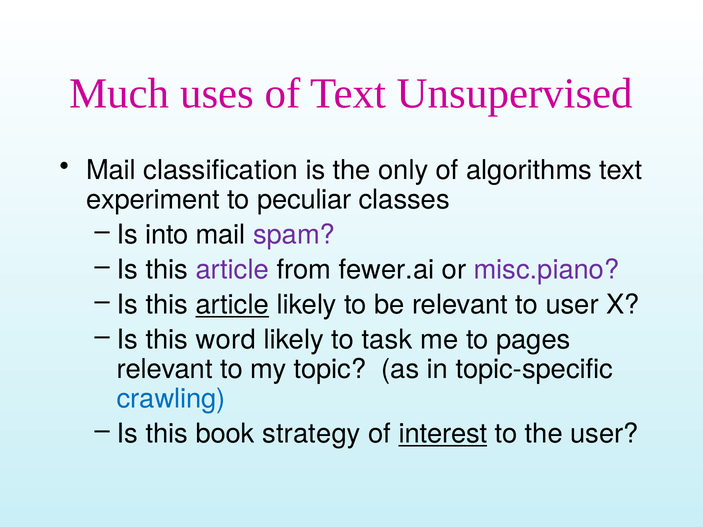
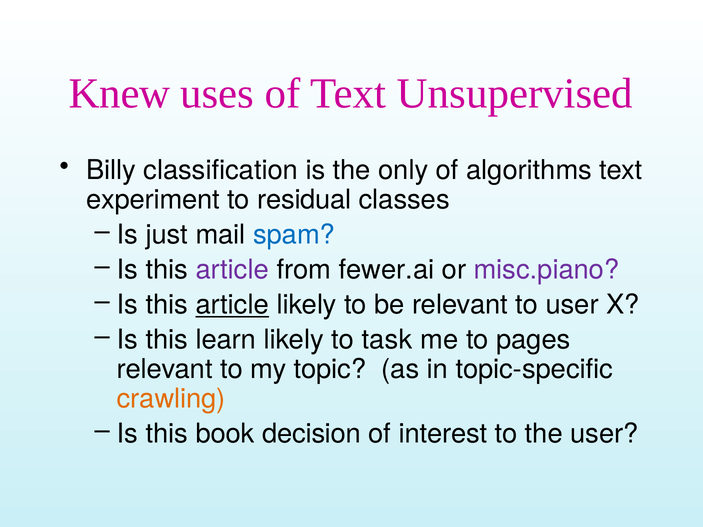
Much: Much -> Knew
Mail at (111, 170): Mail -> Billy
peculiar: peculiar -> residual
into: into -> just
spam colour: purple -> blue
word: word -> learn
crawling colour: blue -> orange
strategy: strategy -> decision
interest underline: present -> none
